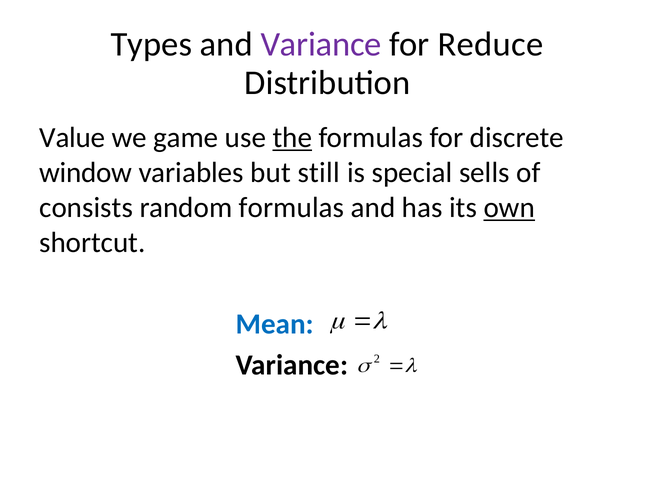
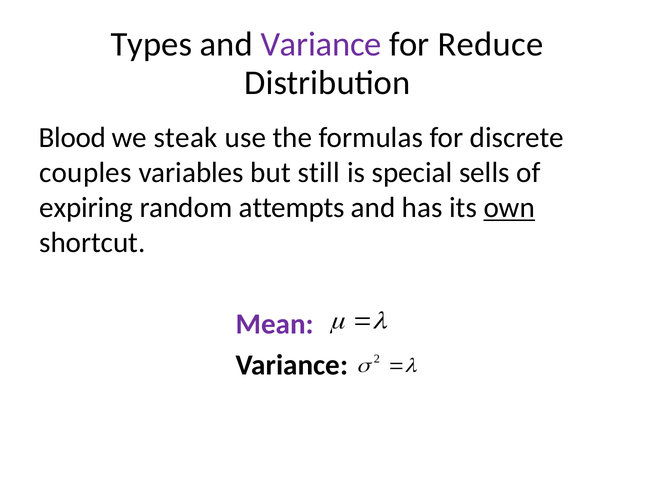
Value: Value -> Blood
game: game -> steak
the underline: present -> none
window: window -> couples
consists: consists -> expiring
random formulas: formulas -> attempts
Mean colour: blue -> purple
